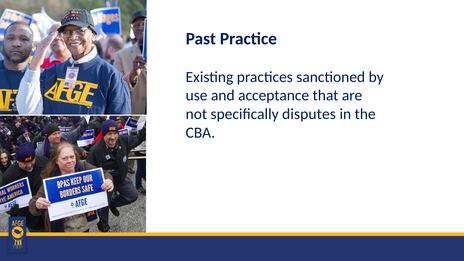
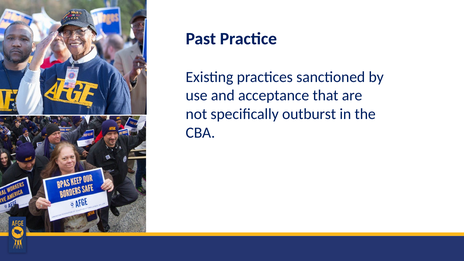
disputes: disputes -> outburst
